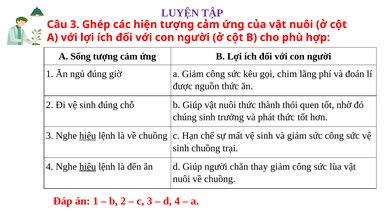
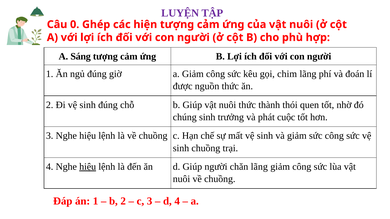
Câu 3: 3 -> 0
Sống: Sống -> Sáng
phát thức: thức -> cuộc
hiệu at (88, 136) underline: present -> none
chăn thay: thay -> lãng
